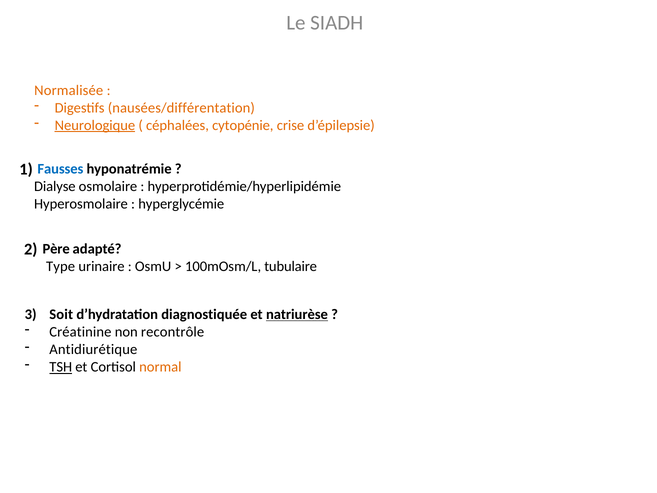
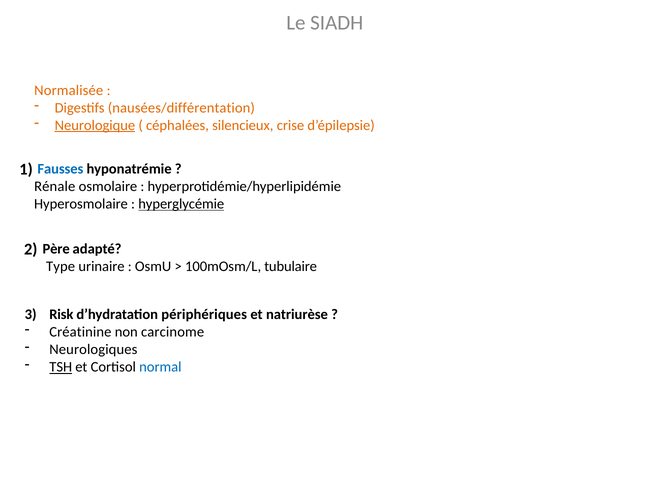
cytopénie: cytopénie -> silencieux
Dialyse: Dialyse -> Rénale
hyperglycémie underline: none -> present
Soit: Soit -> Risk
diagnostiquée: diagnostiquée -> périphériques
natriurèse underline: present -> none
recontrôle: recontrôle -> carcinome
Antidiurétique: Antidiurétique -> Neurologiques
normal colour: orange -> blue
